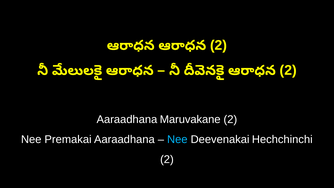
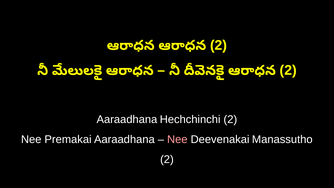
Maruvakane: Maruvakane -> Hechchinchi
Nee at (177, 139) colour: light blue -> pink
Hechchinchi: Hechchinchi -> Manassutho
